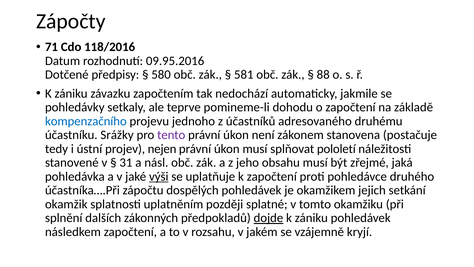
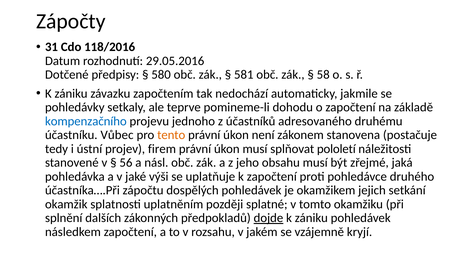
71: 71 -> 31
09.95.2016: 09.95.2016 -> 29.05.2016
88: 88 -> 58
Srážky: Srážky -> Vůbec
tento colour: purple -> orange
nejen: nejen -> firem
31: 31 -> 56
výši underline: present -> none
